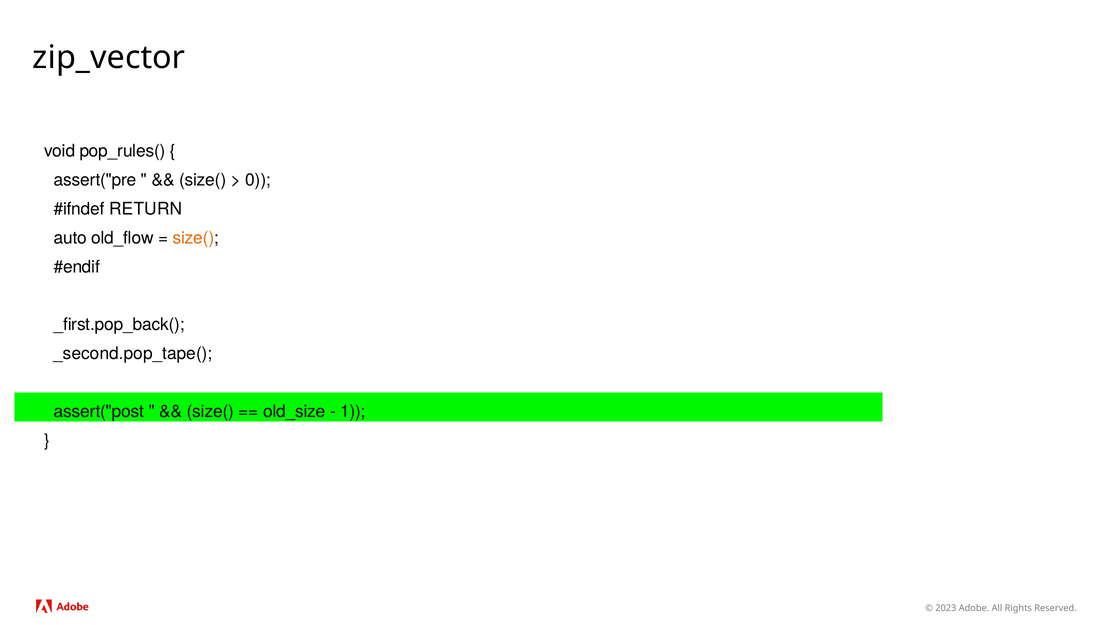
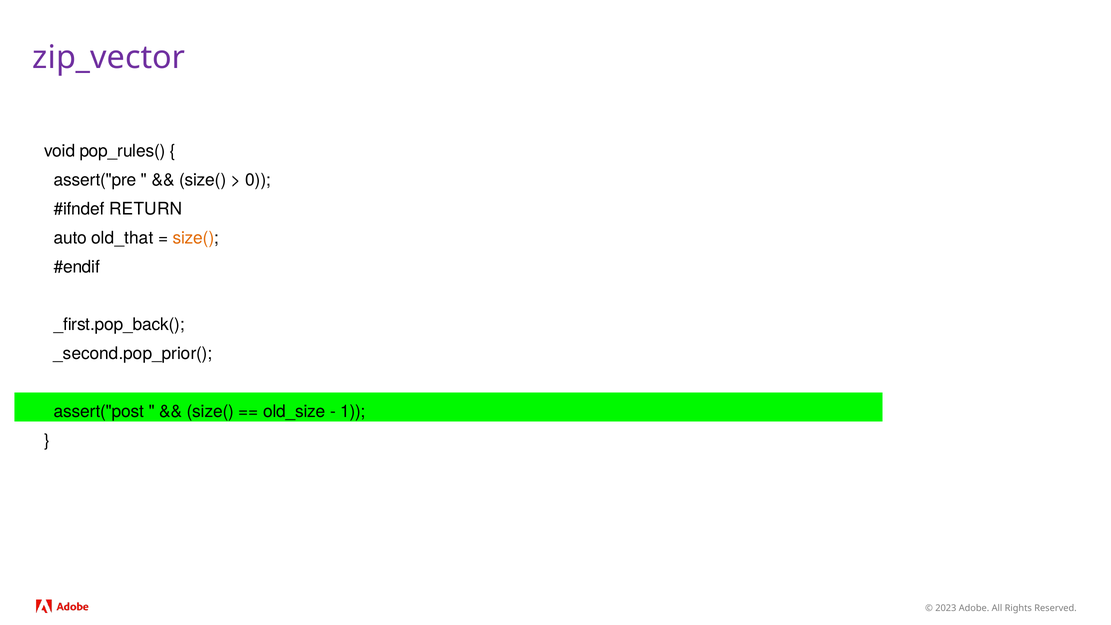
zip_vector colour: black -> purple
old_flow: old_flow -> old_that
_second.pop_tape(: _second.pop_tape( -> _second.pop_prior(
